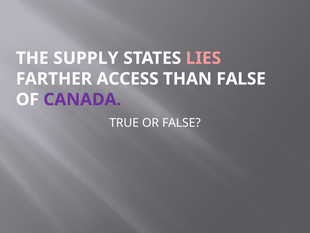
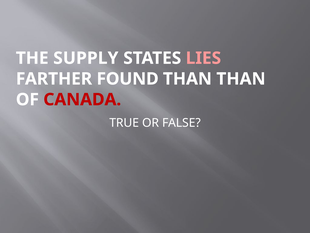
ACCESS: ACCESS -> FOUND
THAN FALSE: FALSE -> THAN
CANADA colour: purple -> red
